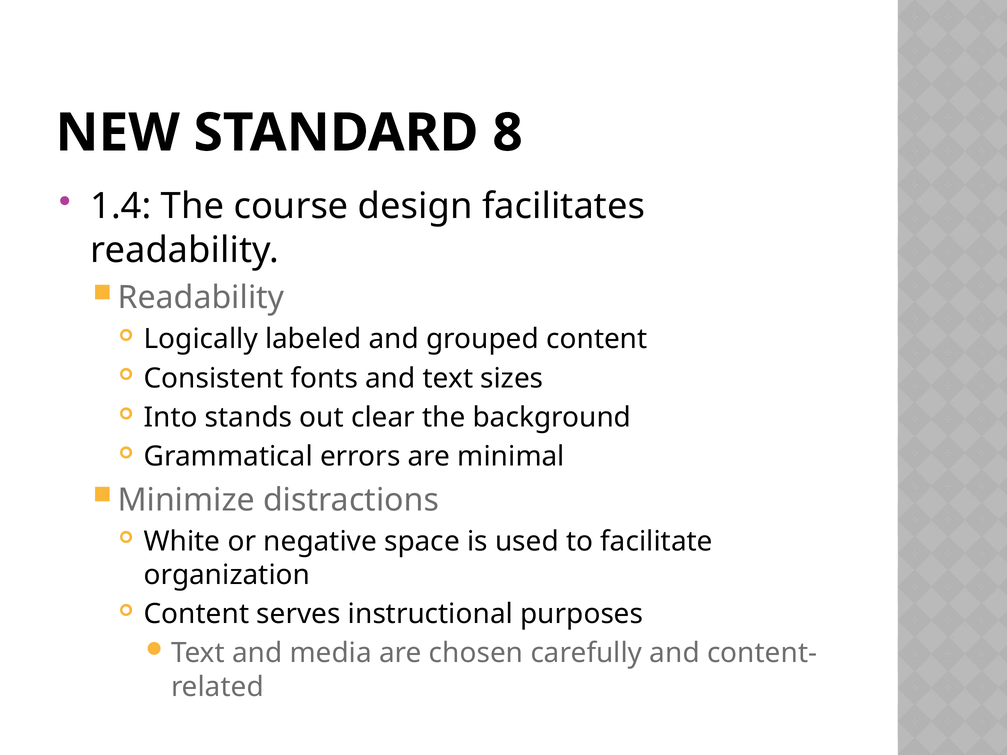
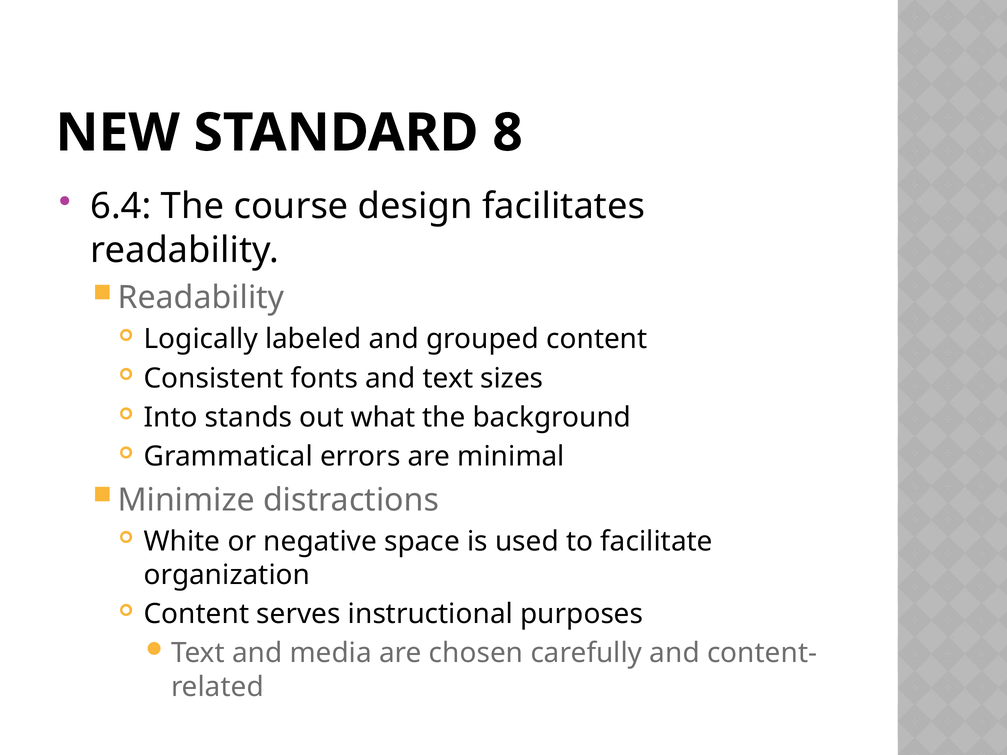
1.4: 1.4 -> 6.4
clear: clear -> what
